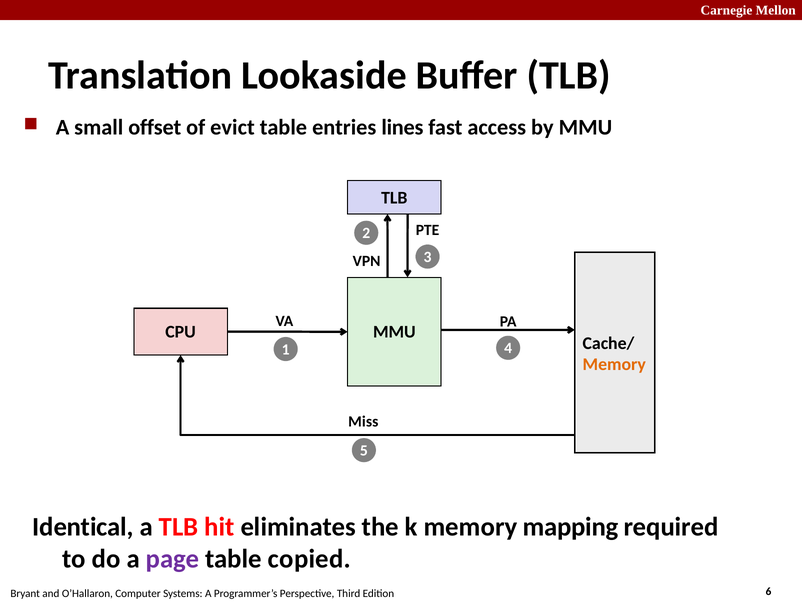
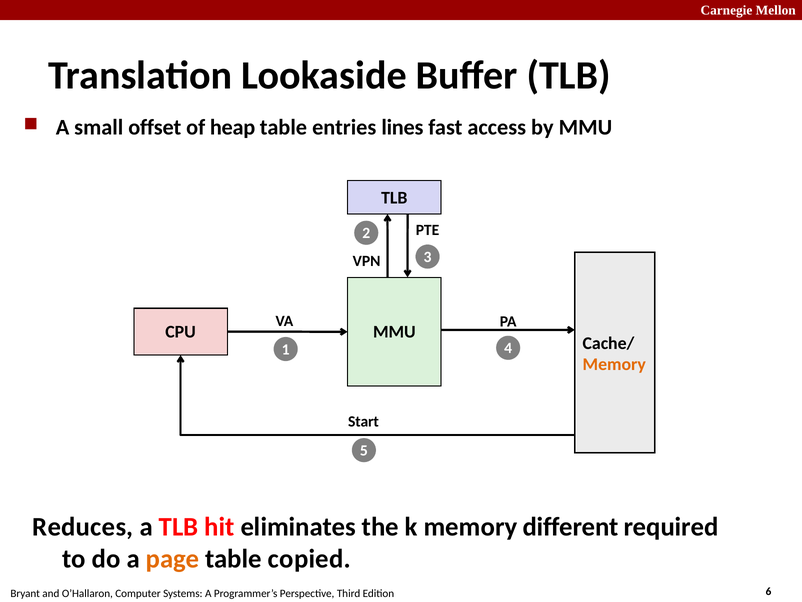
evict: evict -> heap
Miss: Miss -> Start
Identical: Identical -> Reduces
mapping: mapping -> different
page colour: purple -> orange
